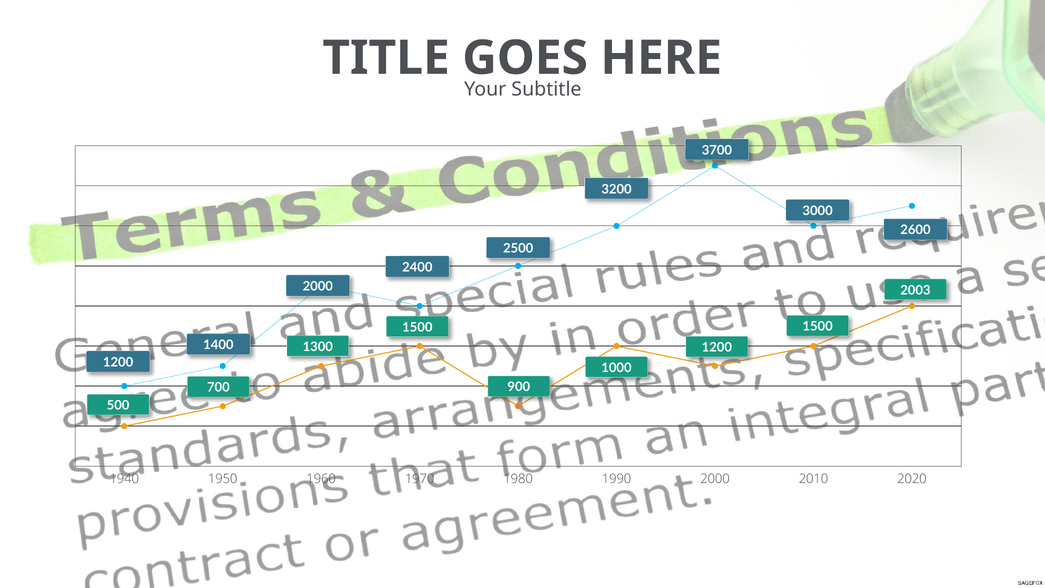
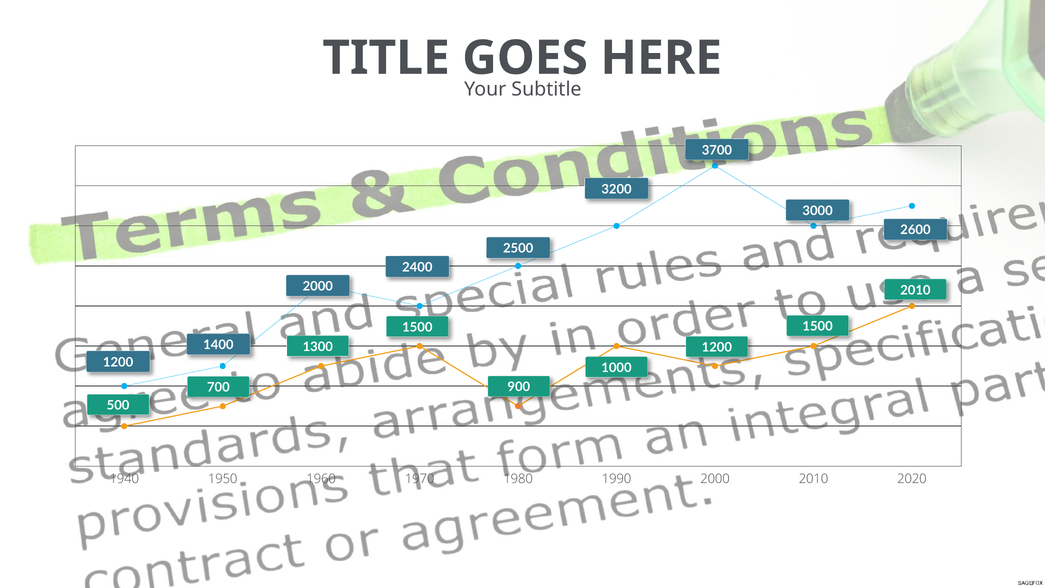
2003 at (915, 290): 2003 -> 2010
